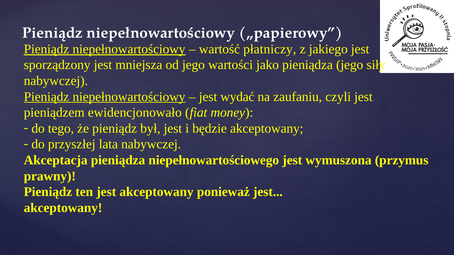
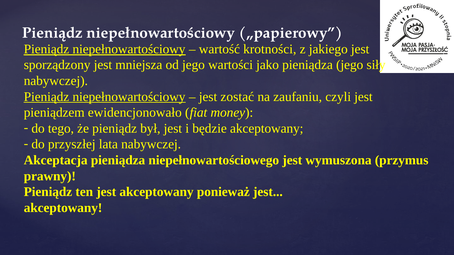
płatniczy: płatniczy -> krotności
wydać: wydać -> zostać
